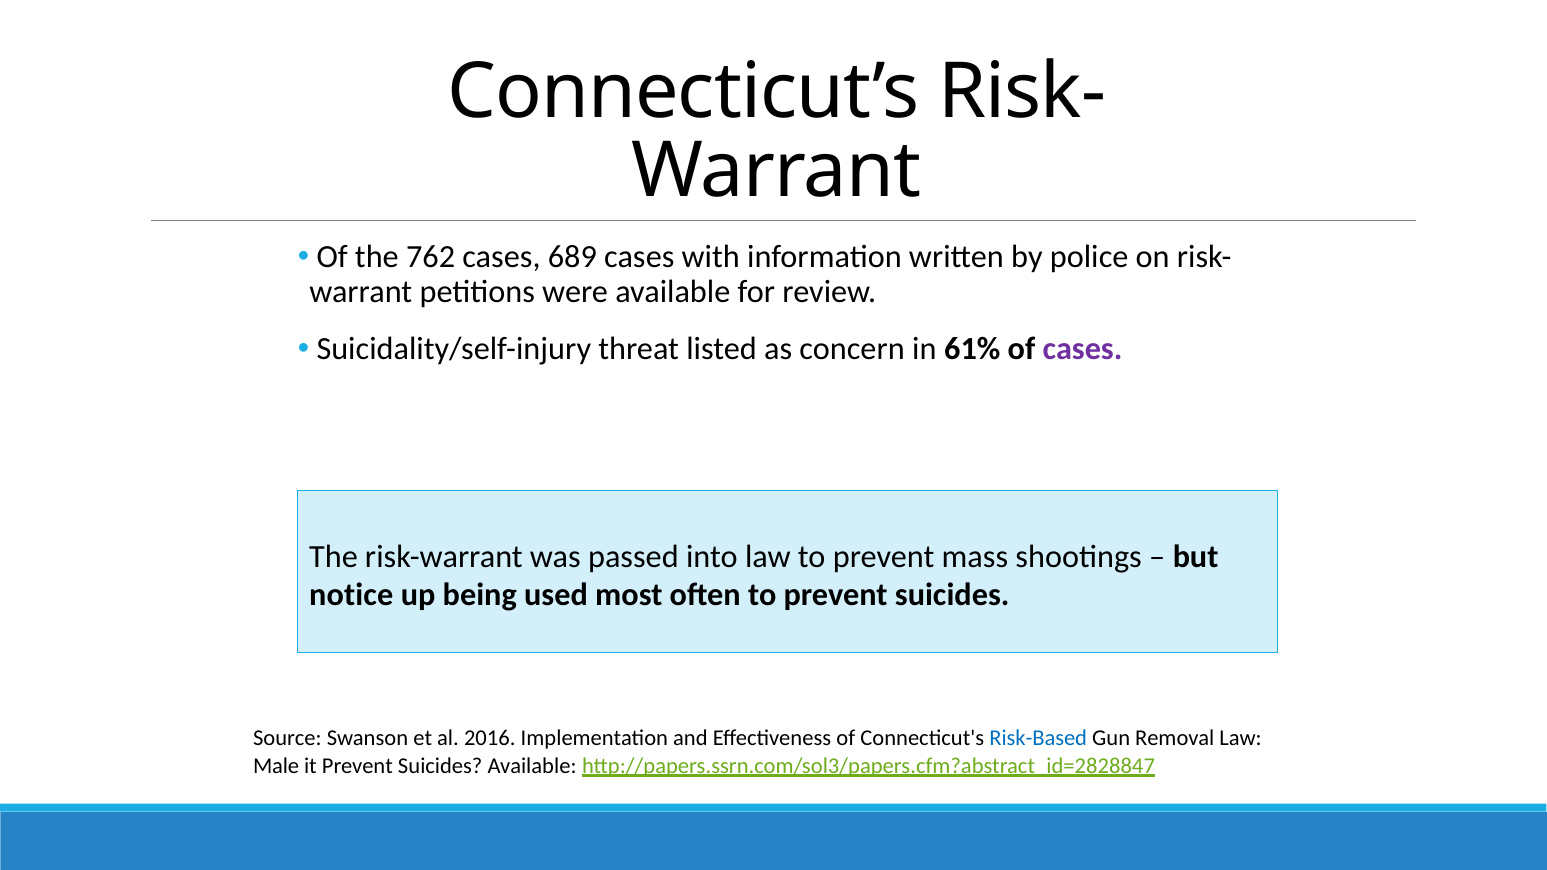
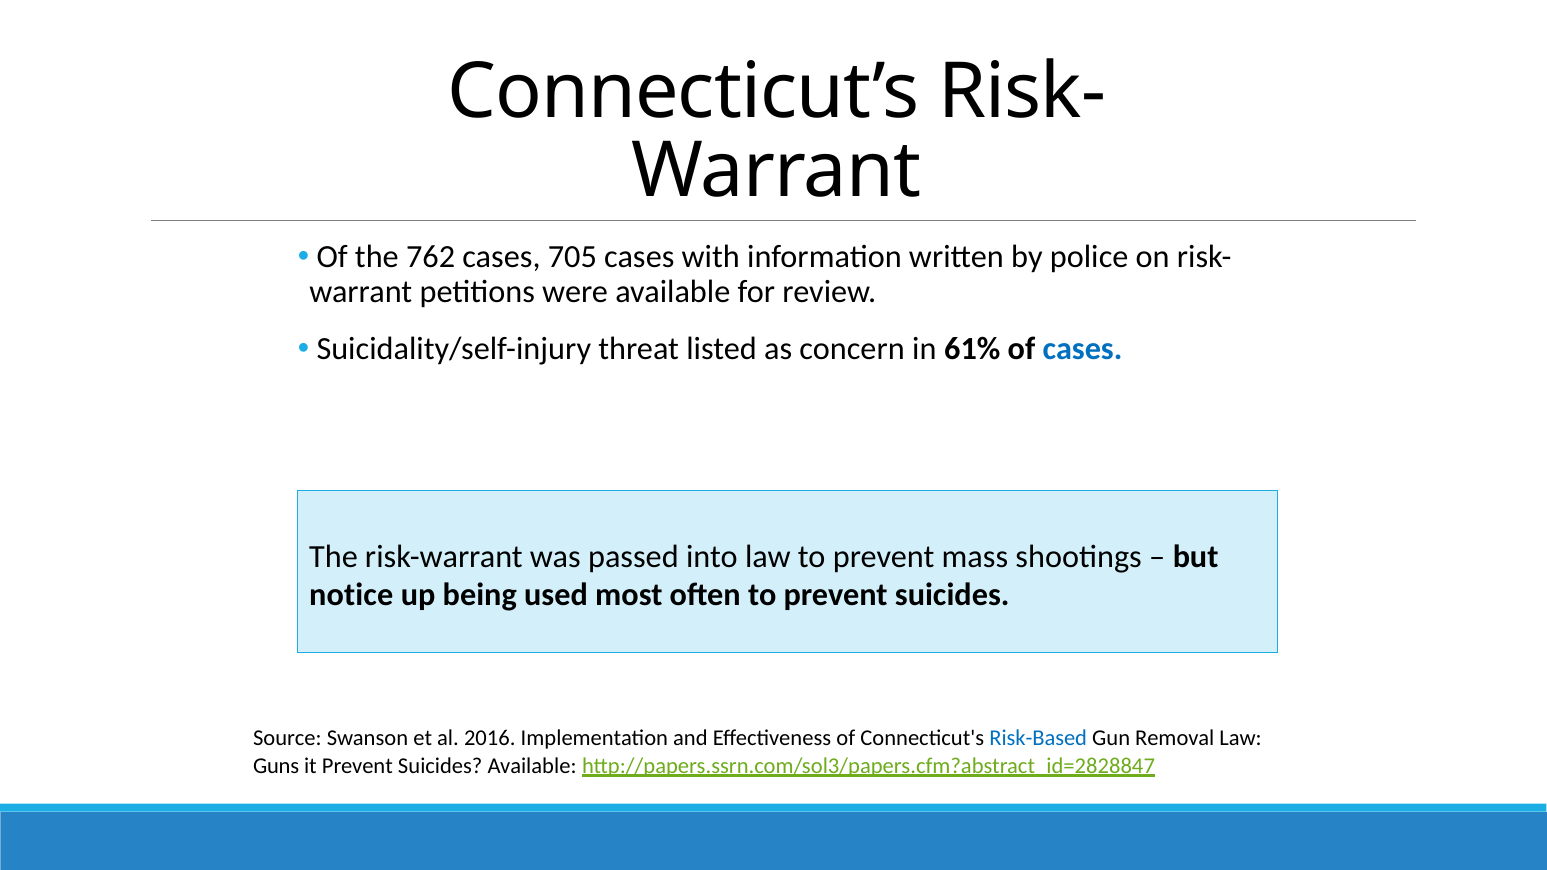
689: 689 -> 705
cases at (1083, 349) colour: purple -> blue
Male: Male -> Guns
